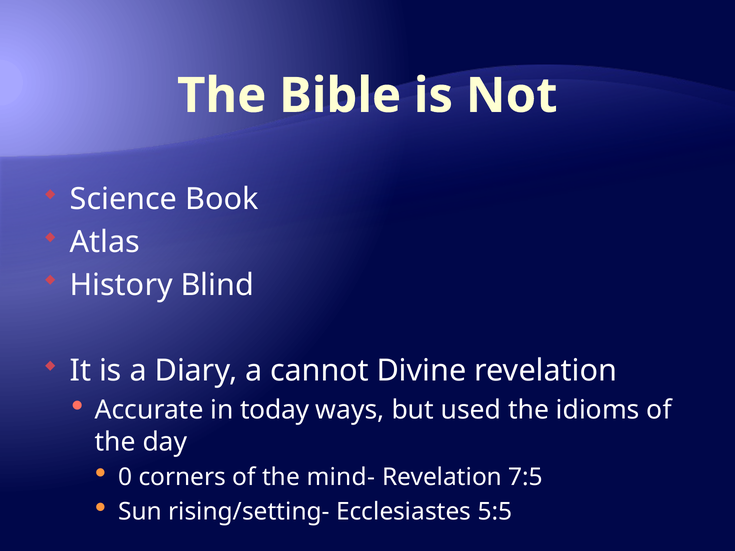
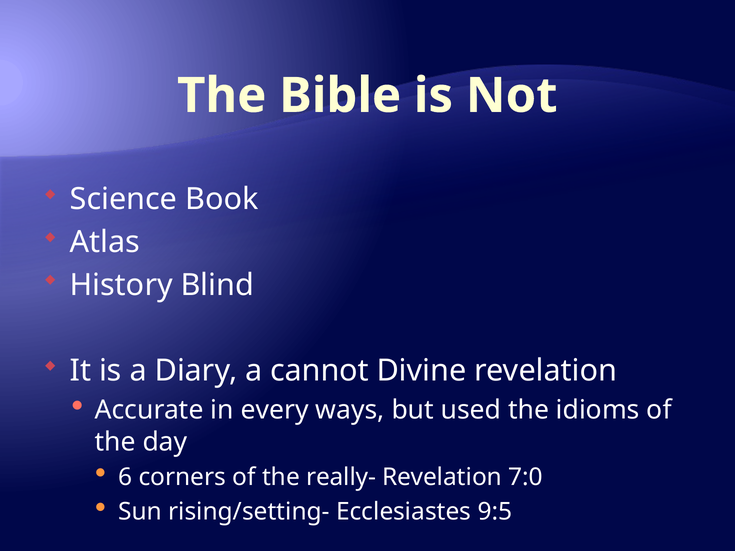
today: today -> every
0: 0 -> 6
mind-: mind- -> really-
7:5: 7:5 -> 7:0
5:5: 5:5 -> 9:5
